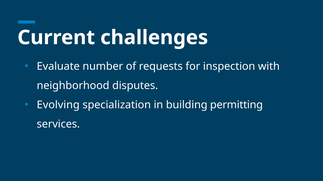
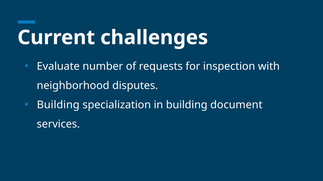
Evolving at (58, 105): Evolving -> Building
permitting: permitting -> document
